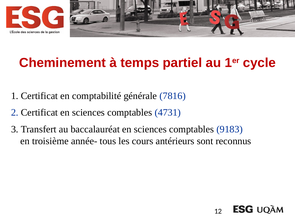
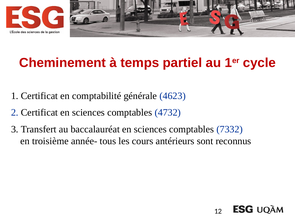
7816: 7816 -> 4623
4731: 4731 -> 4732
9183: 9183 -> 7332
